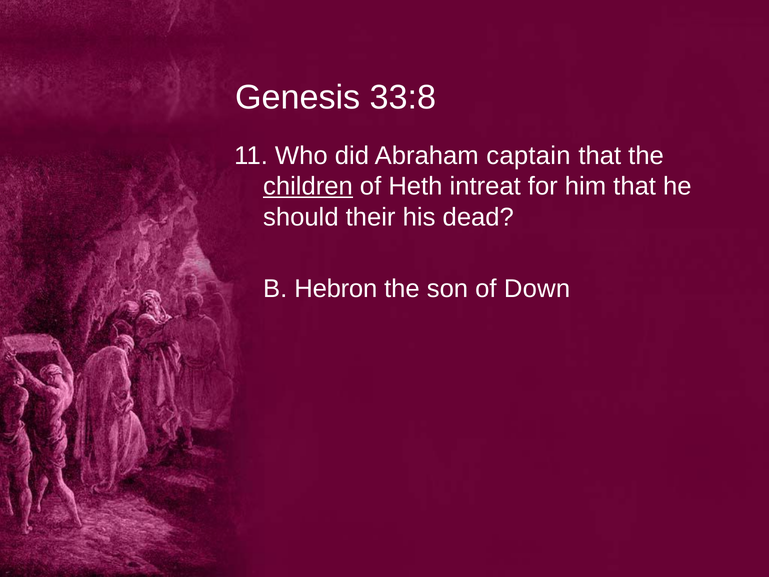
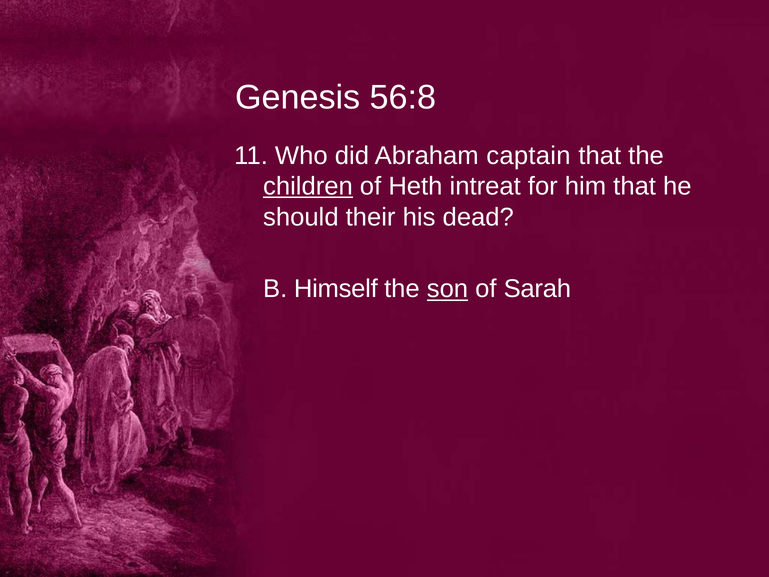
33:8: 33:8 -> 56:8
Hebron: Hebron -> Himself
son underline: none -> present
Down: Down -> Sarah
